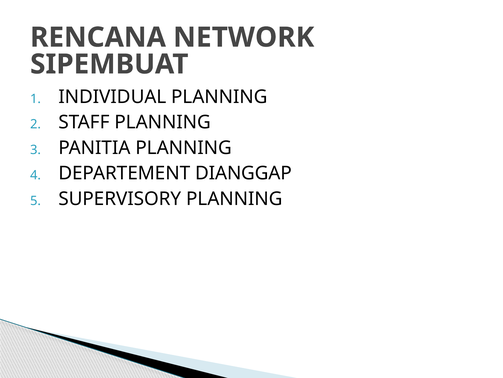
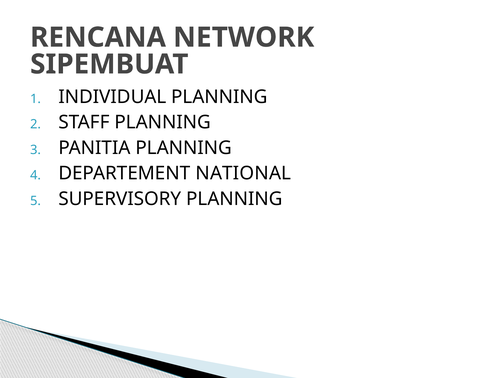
DIANGGAP: DIANGGAP -> NATIONAL
